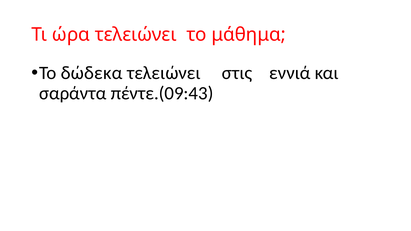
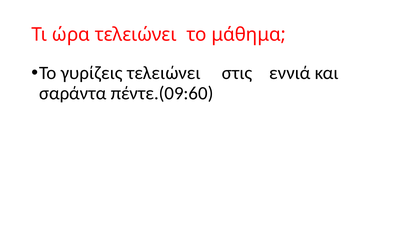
δώδεκα: δώδεκα -> γυρίζεις
πέντε.(09:43: πέντε.(09:43 -> πέντε.(09:60
